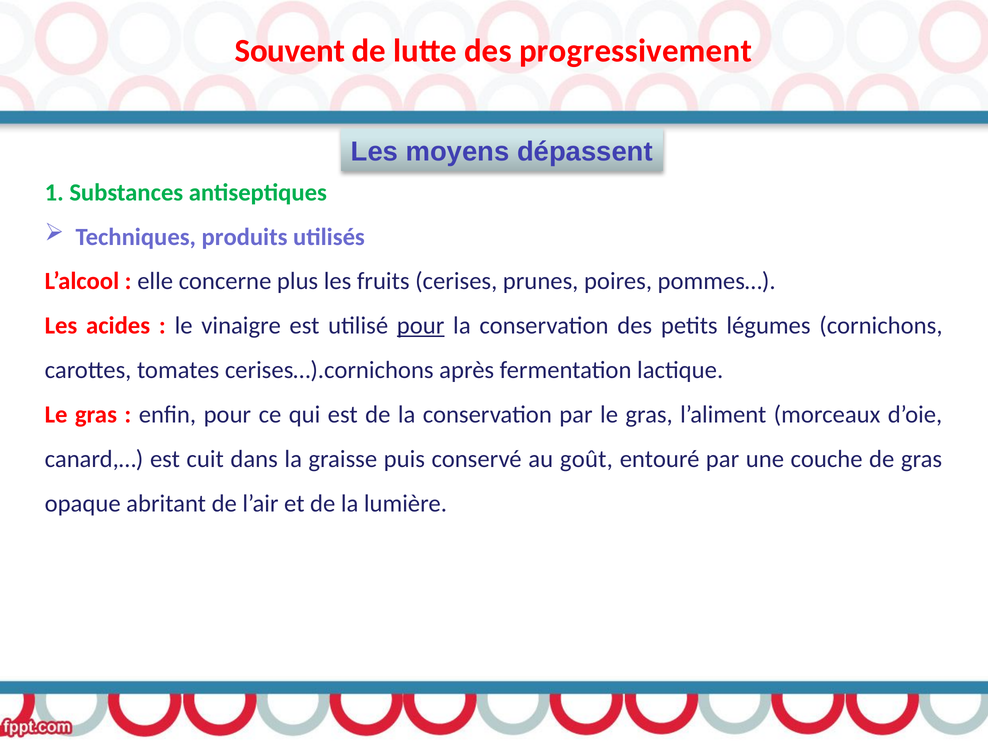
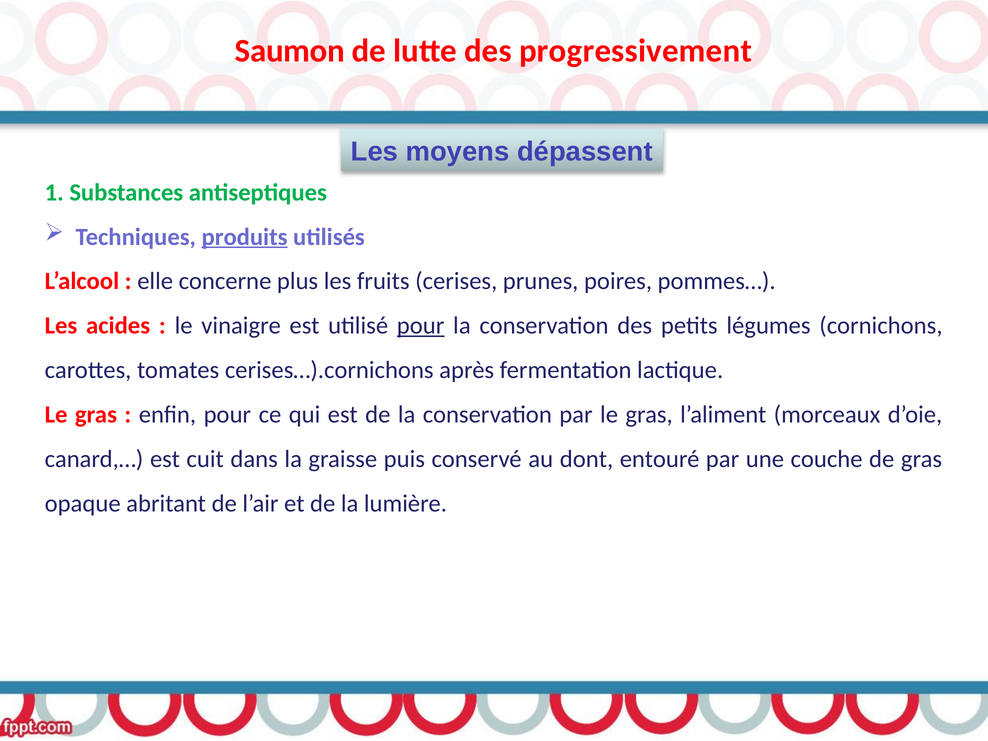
Souvent: Souvent -> Saumon
produits underline: none -> present
goût: goût -> dont
